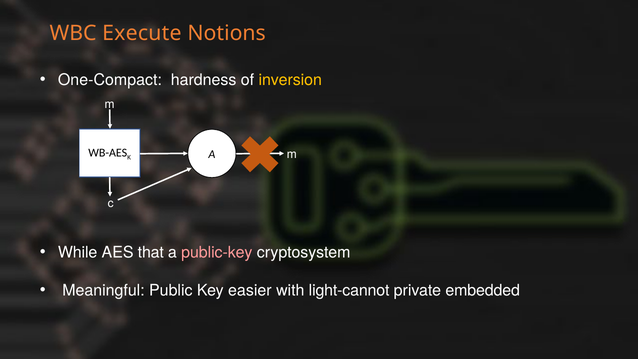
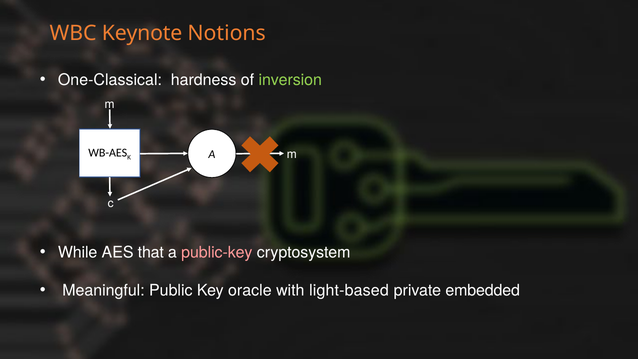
Execute: Execute -> Keynote
One-Compact: One-Compact -> One-Classical
inversion colour: yellow -> light green
easier: easier -> oracle
light-cannot: light-cannot -> light-based
